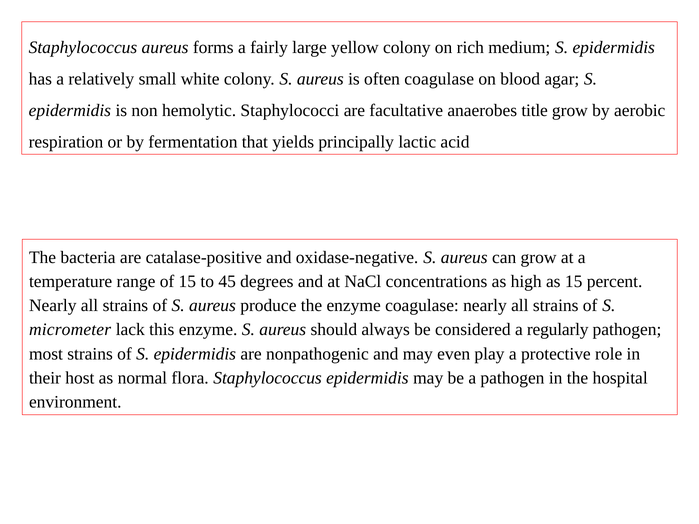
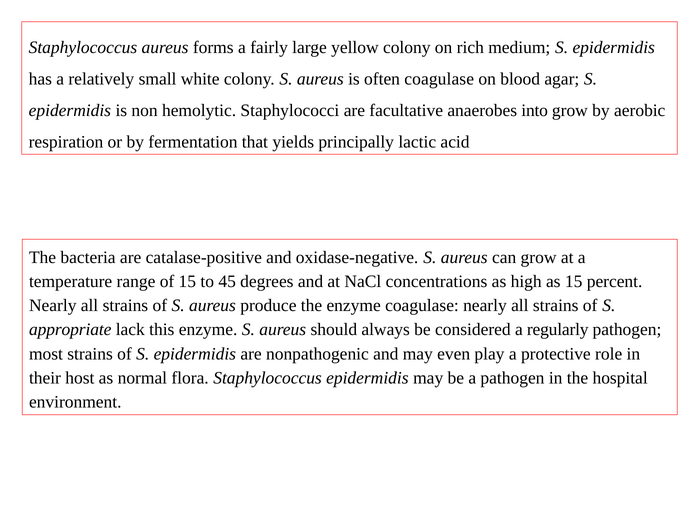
title: title -> into
micrometer: micrometer -> appropriate
